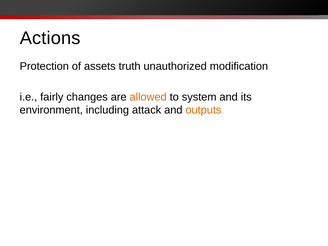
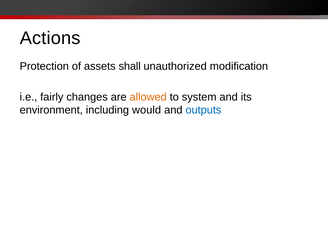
truth: truth -> shall
attack: attack -> would
outputs colour: orange -> blue
